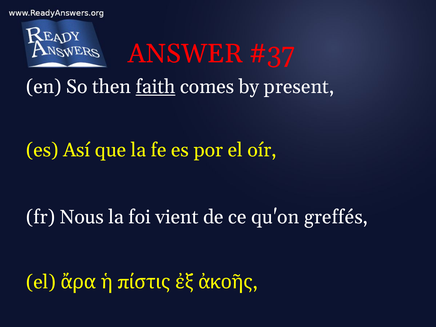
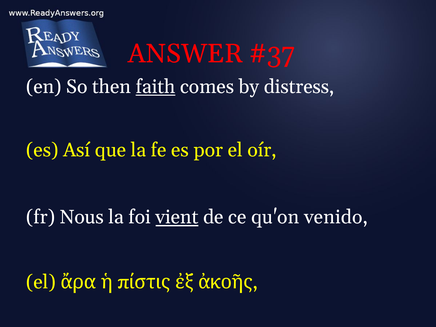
present: present -> distress
vient underline: none -> present
greffés: greffés -> venido
